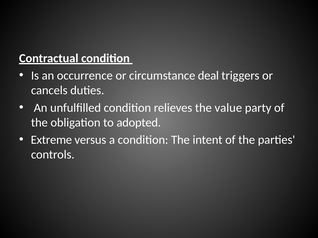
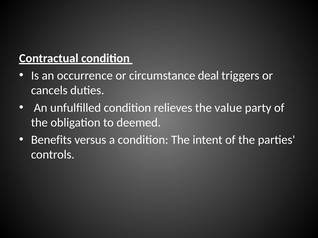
adopted: adopted -> deemed
Extreme: Extreme -> Benefits
